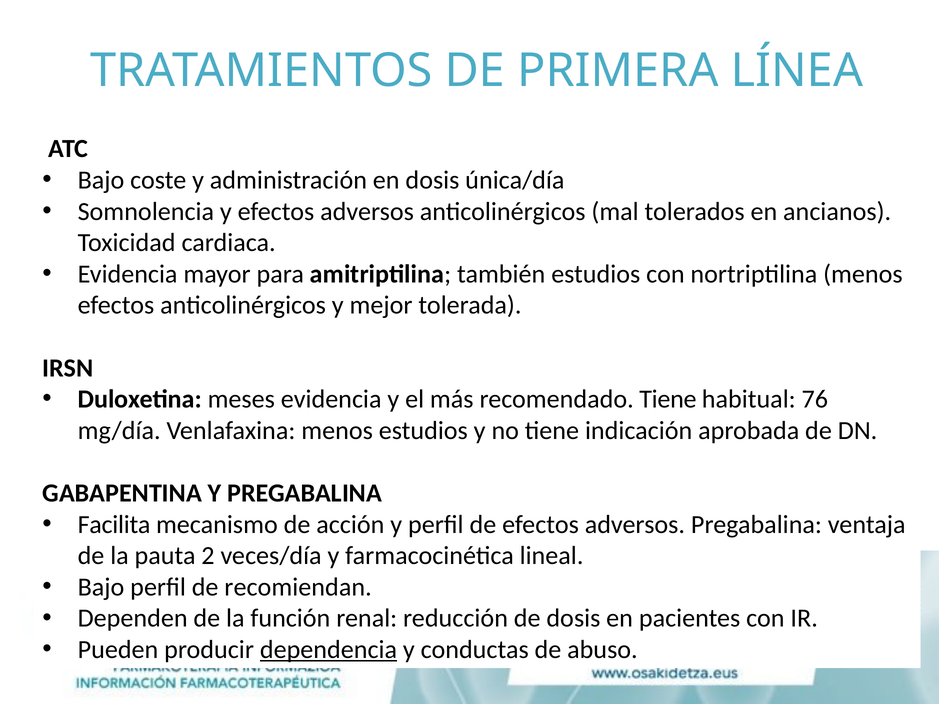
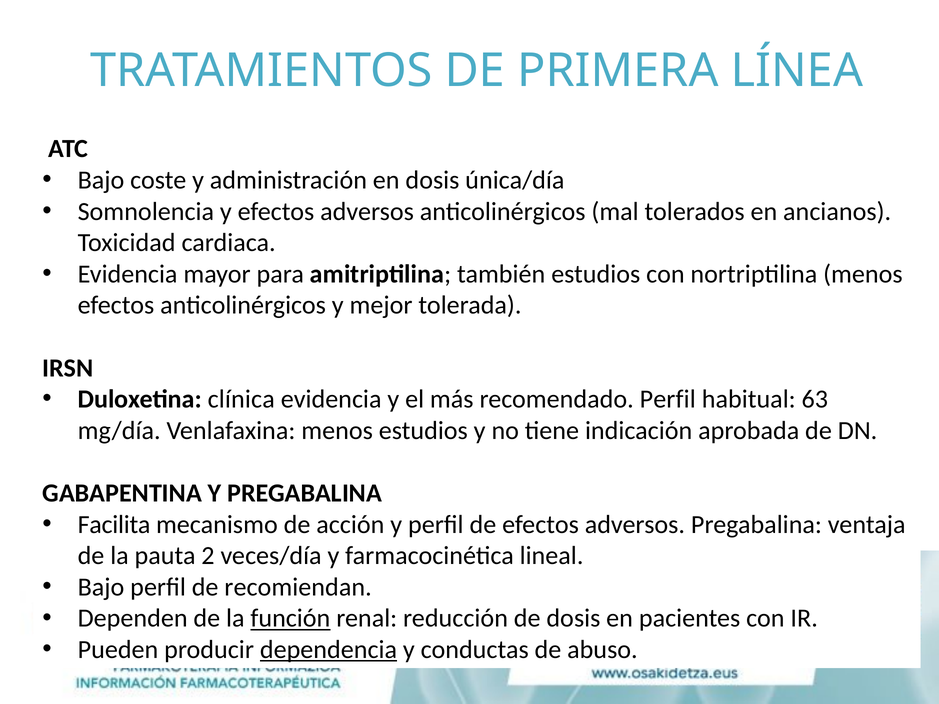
meses: meses -> clínica
recomendado Tiene: Tiene -> Perfil
76: 76 -> 63
función underline: none -> present
